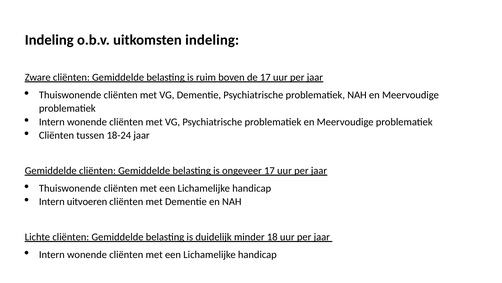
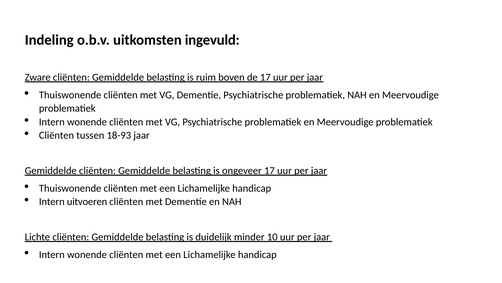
uitkomsten indeling: indeling -> ingevuld
18-24: 18-24 -> 18-93
18: 18 -> 10
